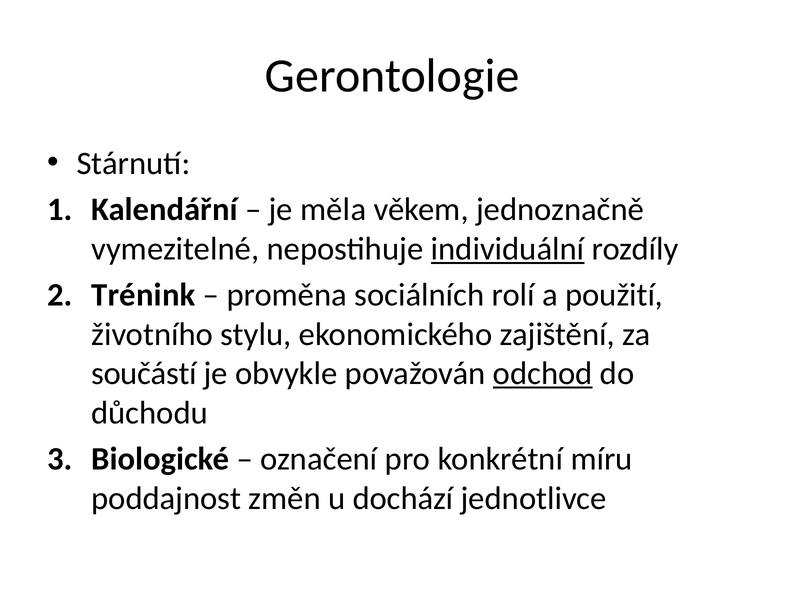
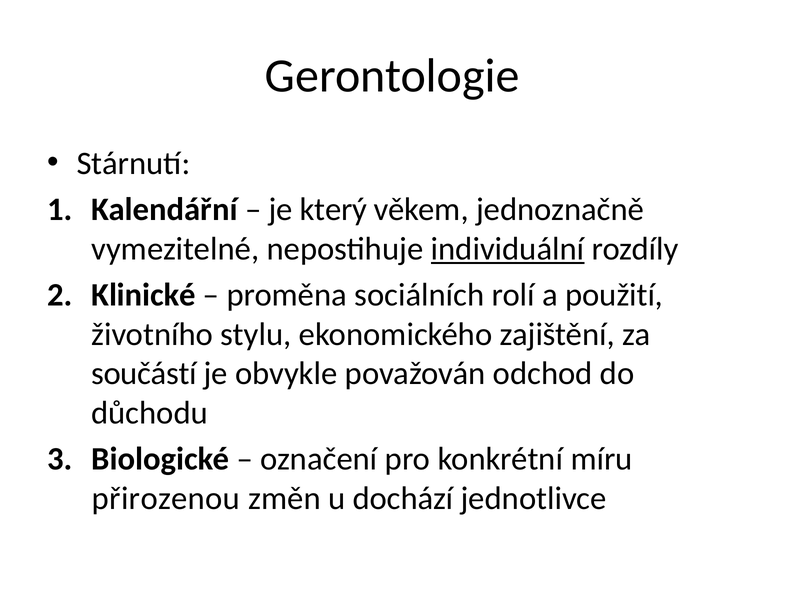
měla: měla -> který
Trénink: Trénink -> Klinické
odchod underline: present -> none
poddajnost: poddajnost -> přirozenou
